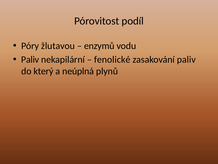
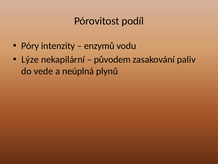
žlutavou: žlutavou -> intenzity
Paliv at (30, 59): Paliv -> Lýze
fenolické: fenolické -> původem
který: který -> vede
